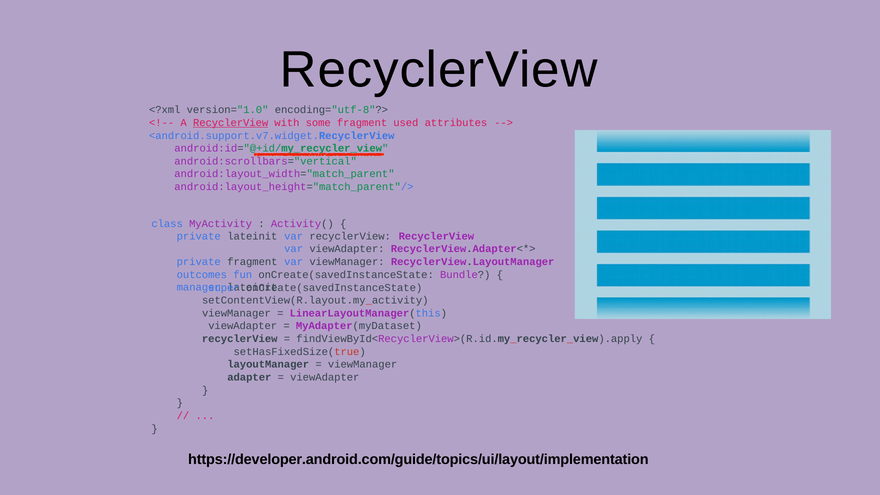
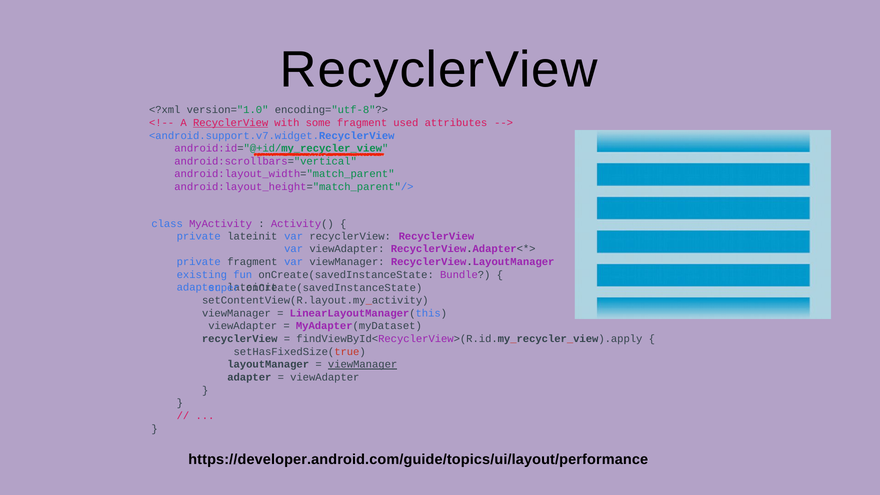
outcomes: outcomes -> existing
manager at (199, 287): manager -> adapter
viewManager at (363, 364) underline: none -> present
https://developer.android.com/guide/topics/ui/layout/implementation: https://developer.android.com/guide/topics/ui/layout/implementation -> https://developer.android.com/guide/topics/ui/layout/performance
